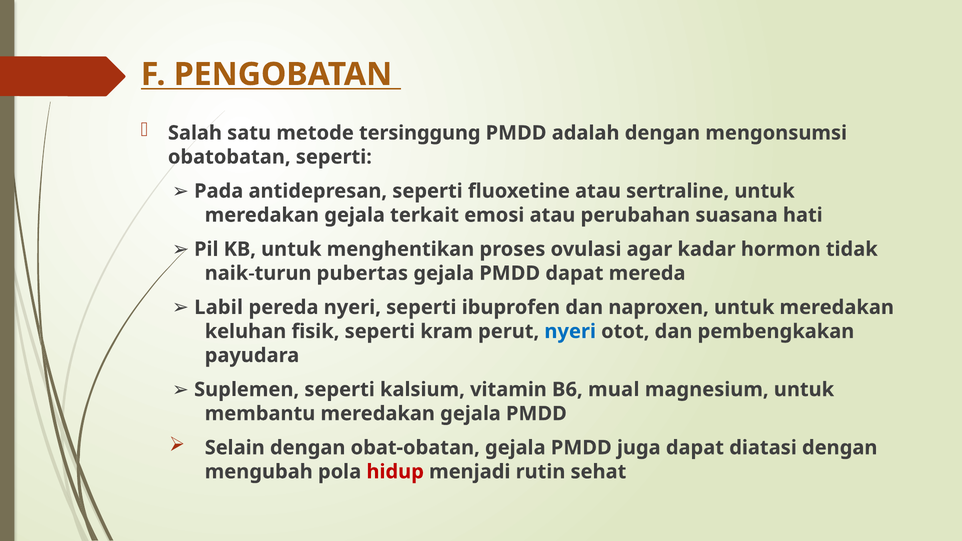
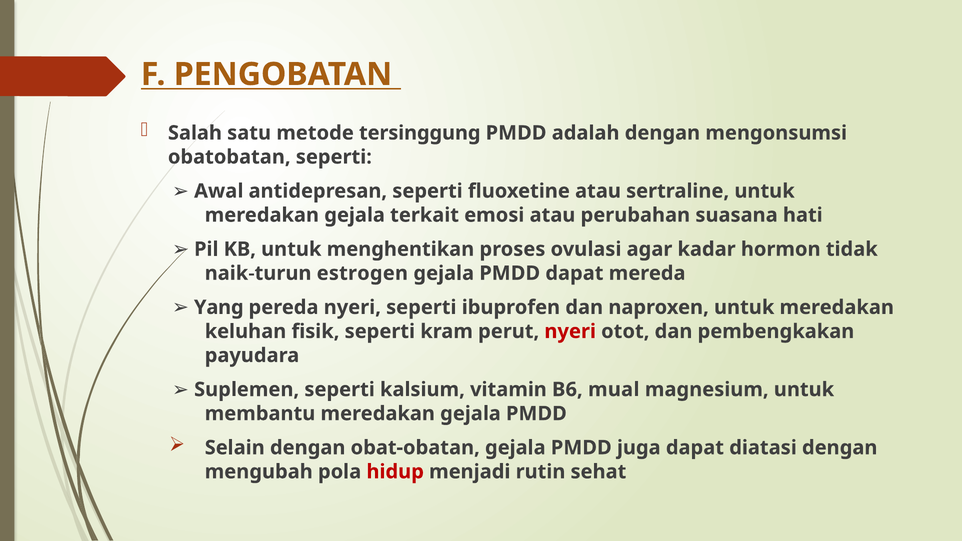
Pada: Pada -> Awal
pubertas: pubertas -> estrogen
Labil: Labil -> Yang
nyeri at (570, 331) colour: blue -> red
